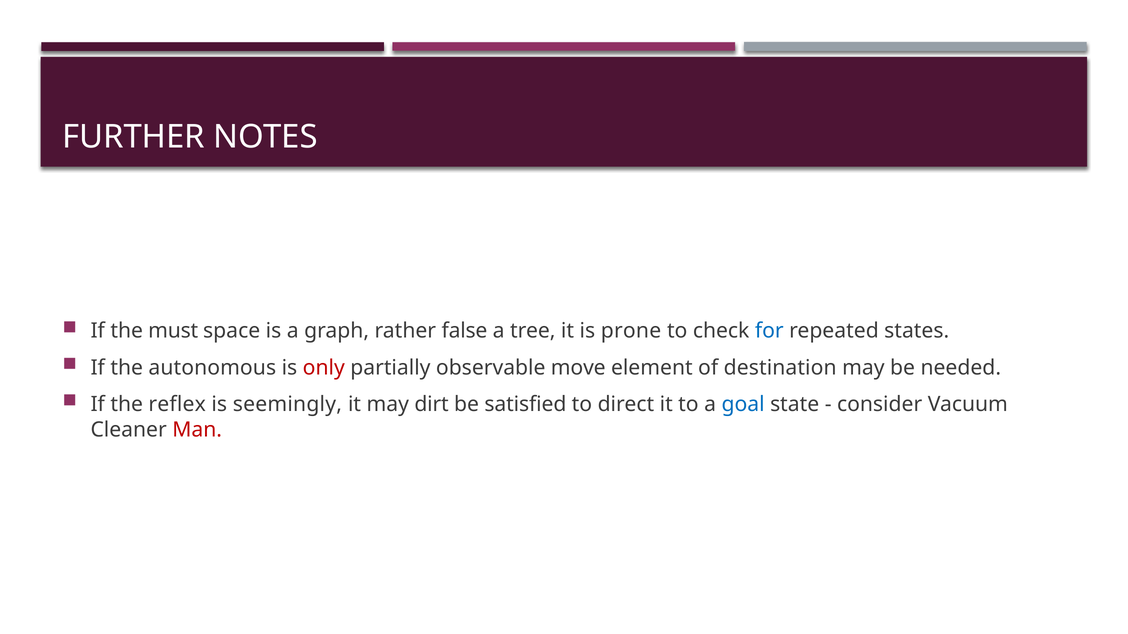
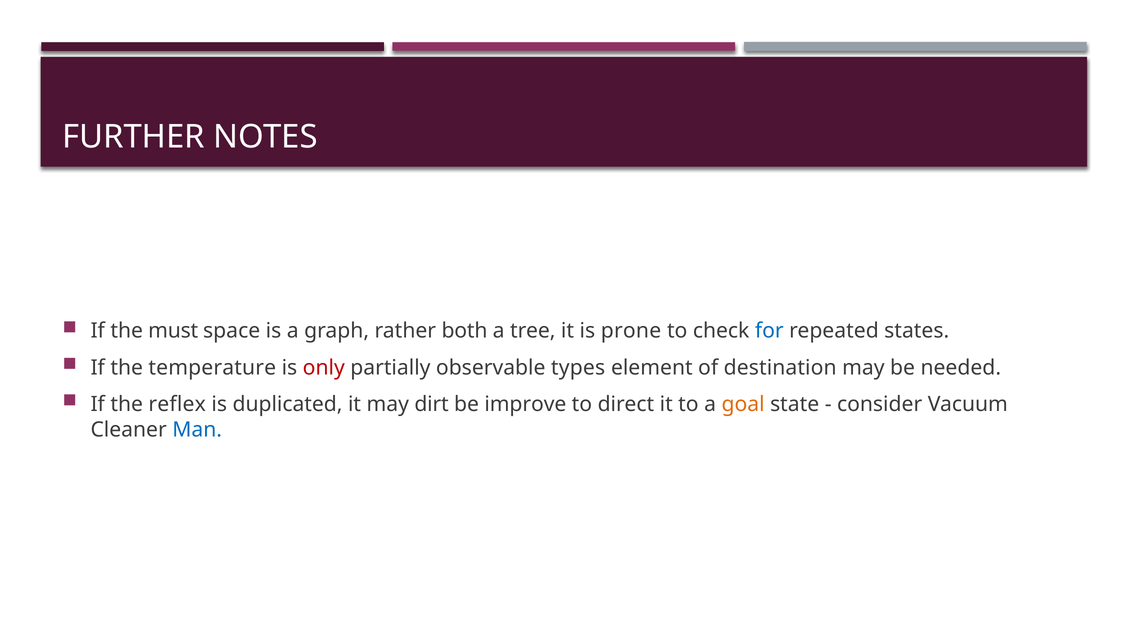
false: false -> both
autonomous: autonomous -> temperature
move: move -> types
seemingly: seemingly -> duplicated
satisfied: satisfied -> improve
goal colour: blue -> orange
Man colour: red -> blue
